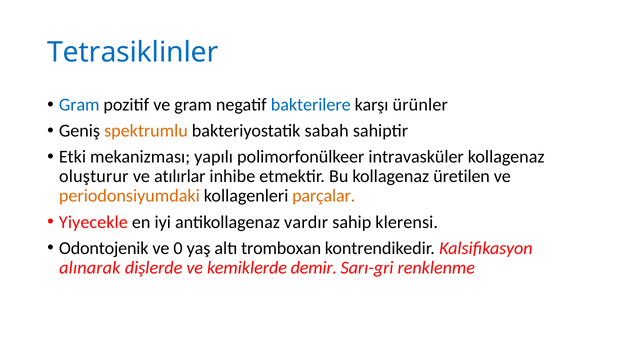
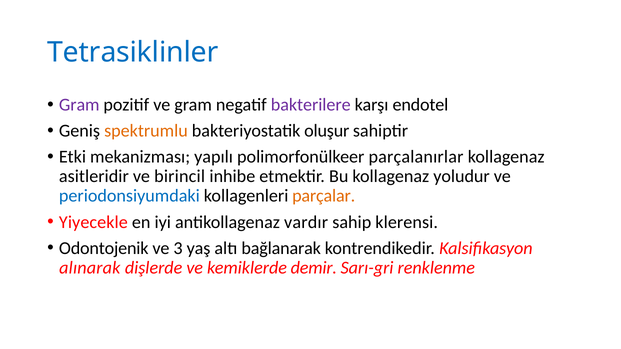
Gram at (79, 105) colour: blue -> purple
bakterilere colour: blue -> purple
ürünler: ürünler -> endotel
sabah: sabah -> oluşur
intravasküler: intravasküler -> parçalanırlar
oluşturur: oluşturur -> asitleridir
atılırlar: atılırlar -> birincil
üretilen: üretilen -> yoludur
periodonsiyumdaki colour: orange -> blue
0: 0 -> 3
tromboxan: tromboxan -> bağlanarak
